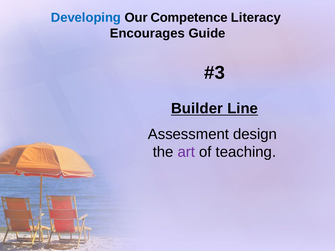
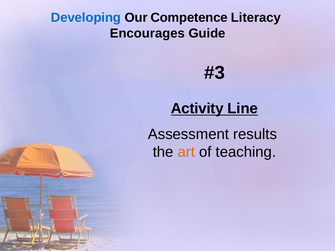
Builder: Builder -> Activity
design: design -> results
art colour: purple -> orange
